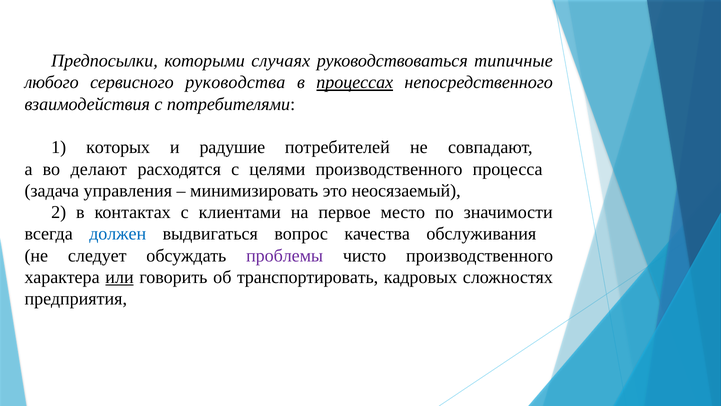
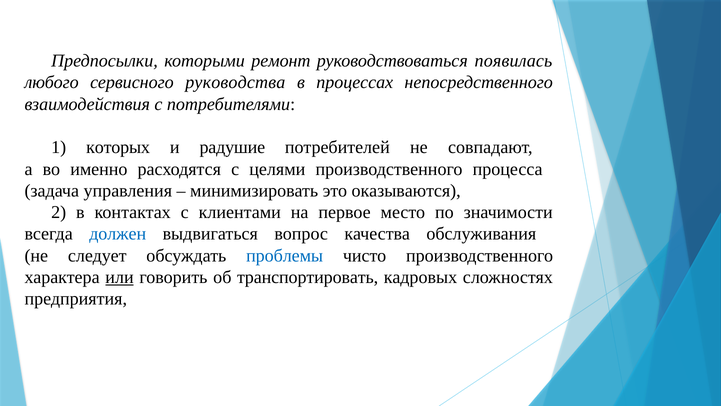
случаях: случаях -> ремонт
типичные: типичные -> появилась
процессах underline: present -> none
делают: делают -> именно
неосязаемый: неосязаемый -> оказываются
проблемы colour: purple -> blue
